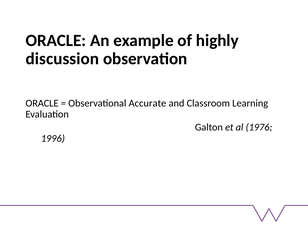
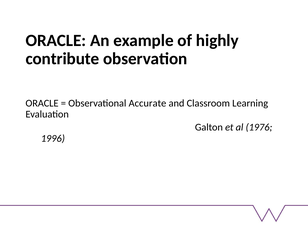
discussion: discussion -> contribute
